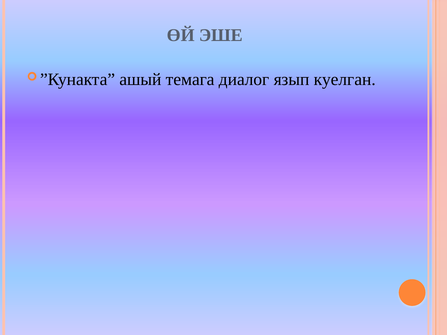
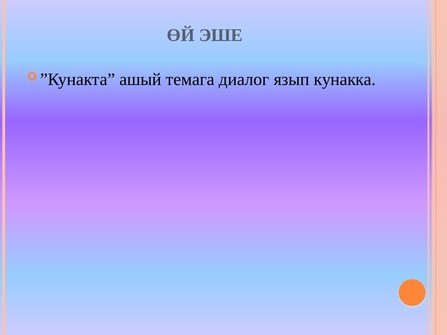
куелган: куелган -> кунакка
